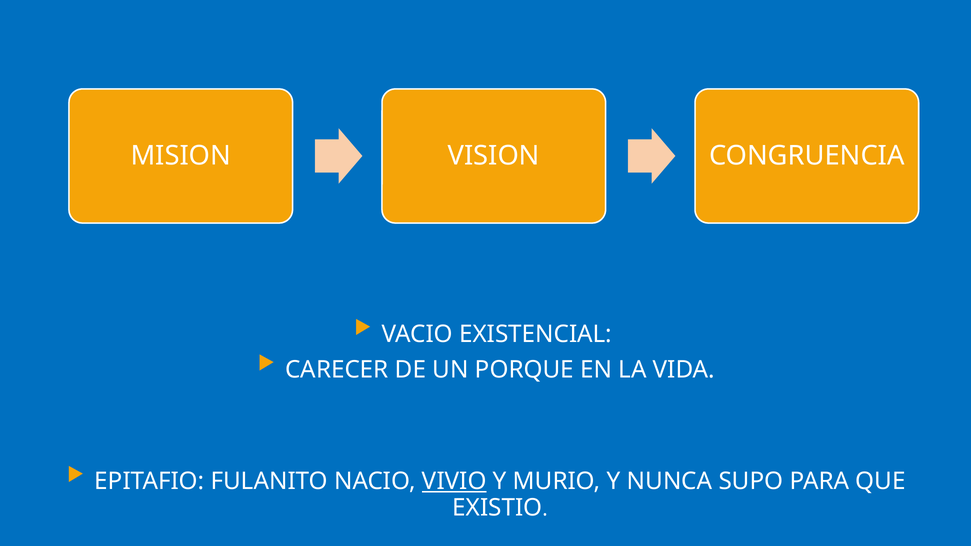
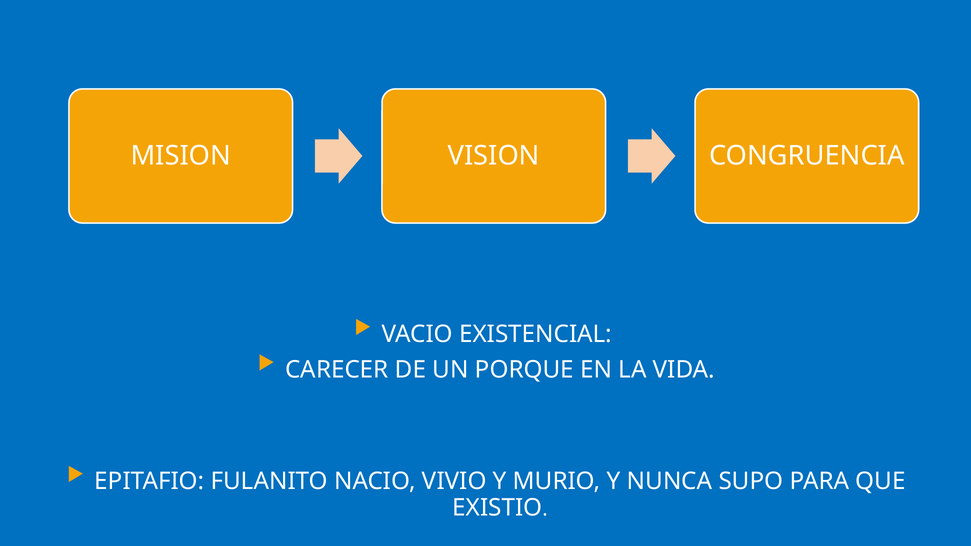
VIVIO underline: present -> none
